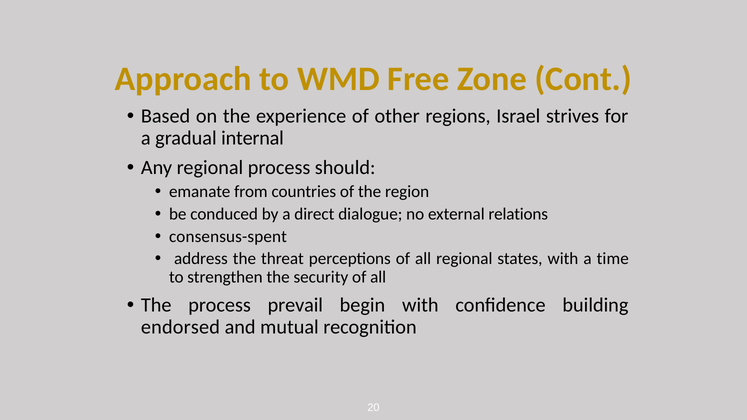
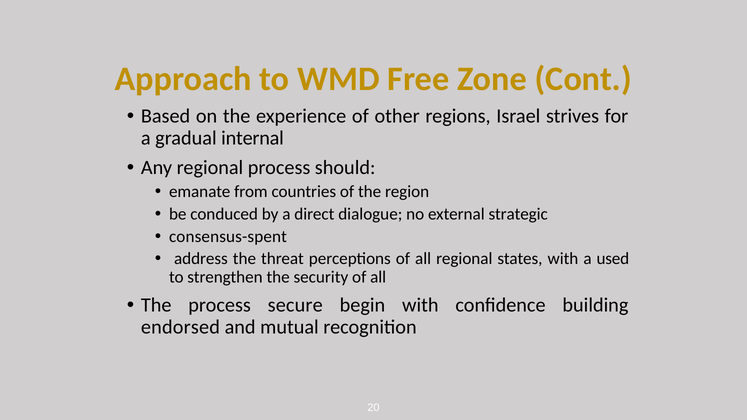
relations: relations -> strategic
time: time -> used
prevail: prevail -> secure
